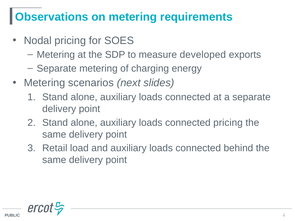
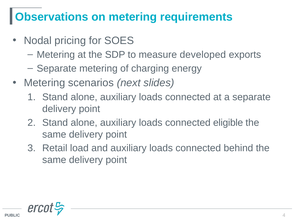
connected pricing: pricing -> eligible
